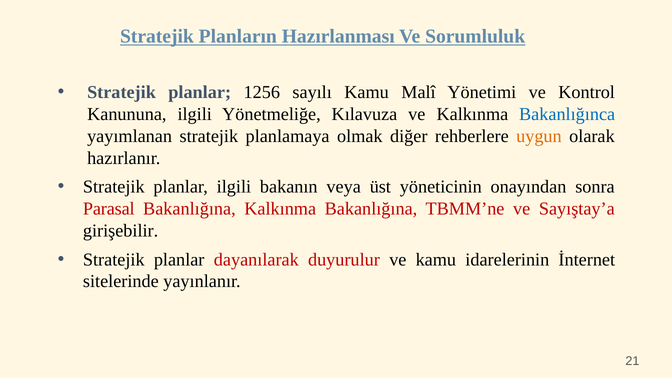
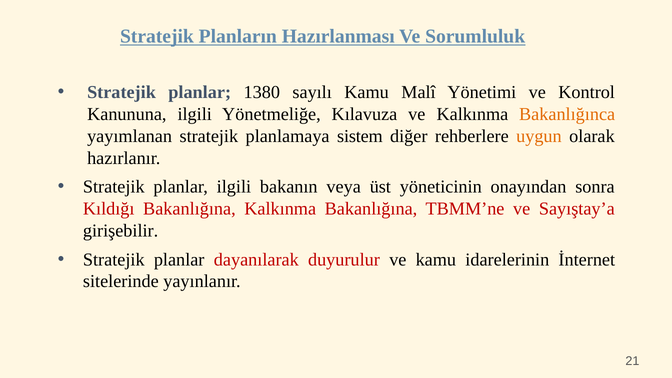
1256: 1256 -> 1380
Bakanlığınca colour: blue -> orange
olmak: olmak -> sistem
Parasal: Parasal -> Kıldığı
